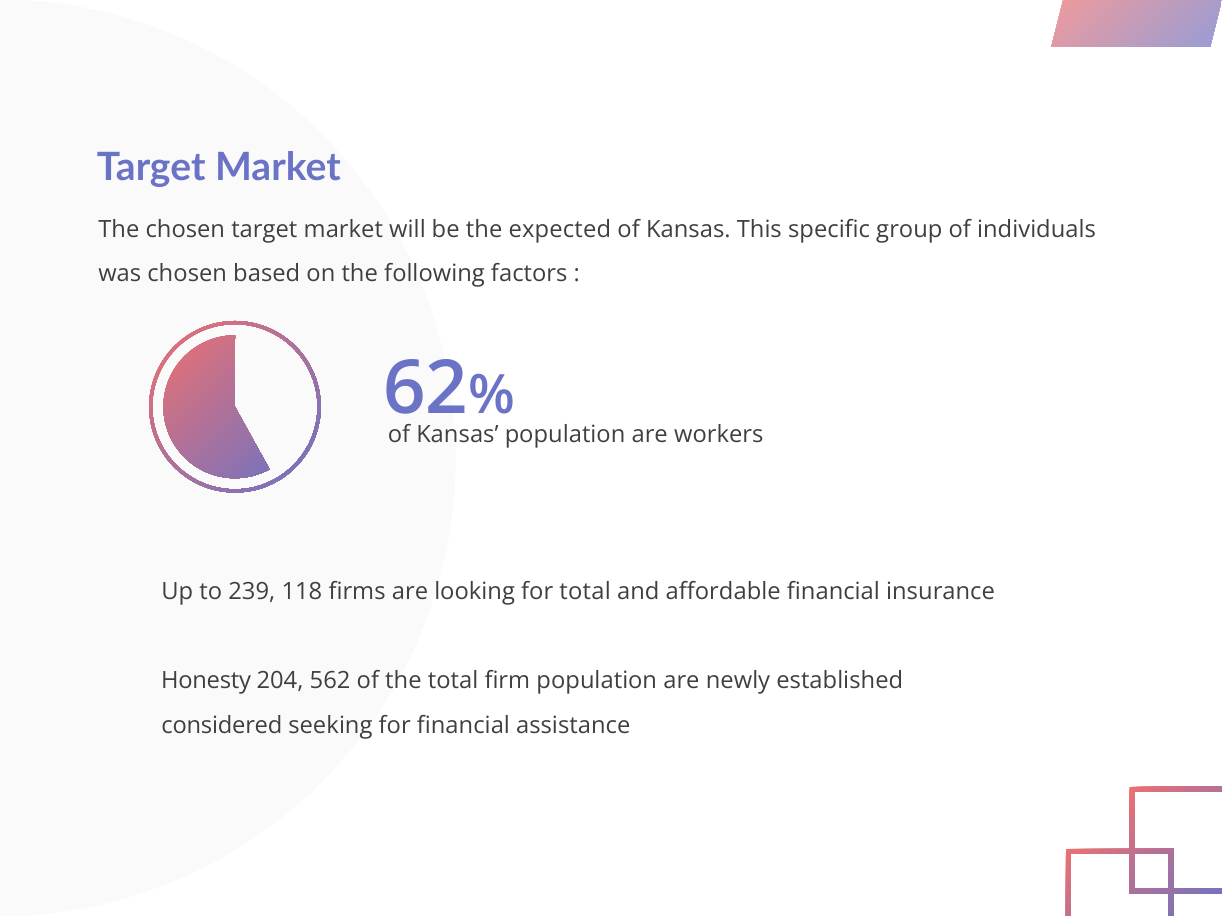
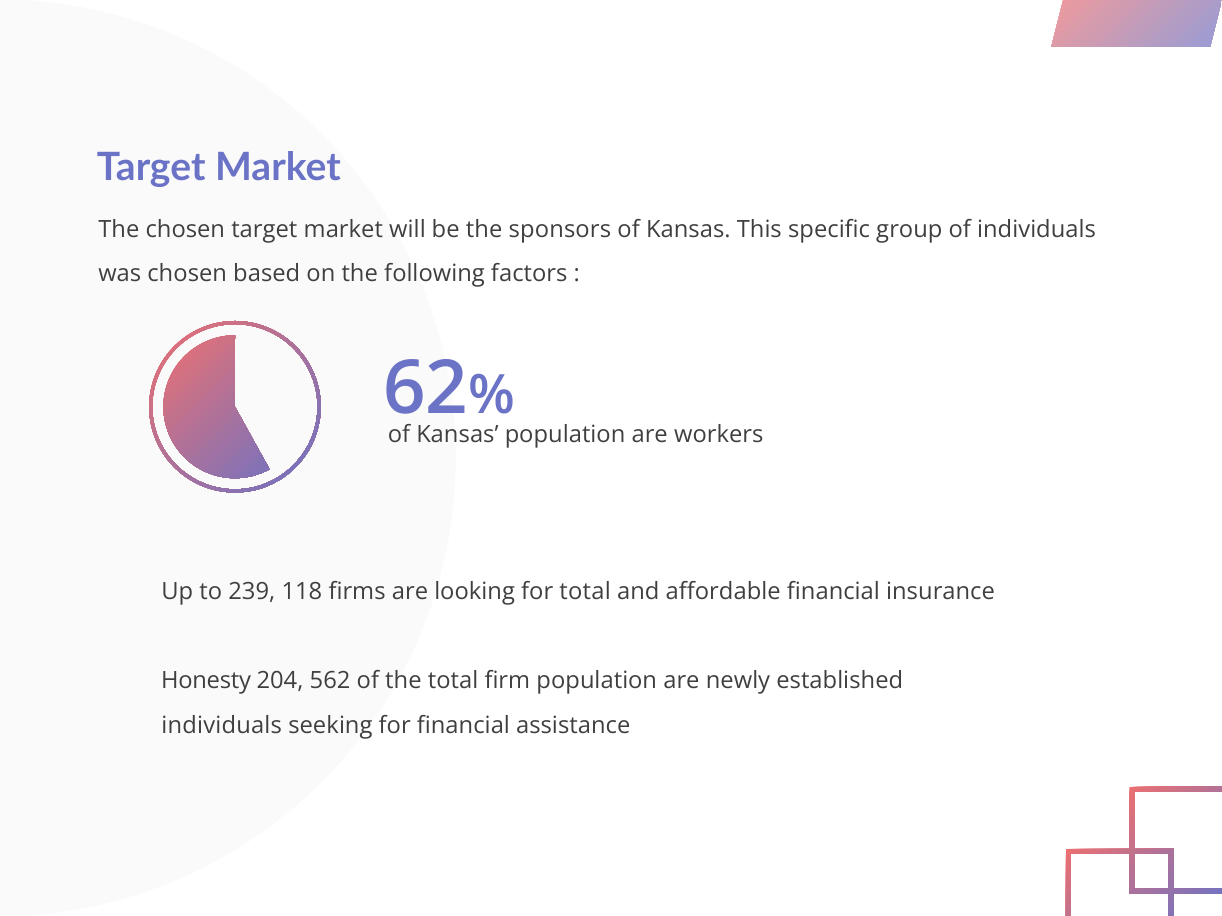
expected: expected -> sponsors
considered at (222, 726): considered -> individuals
